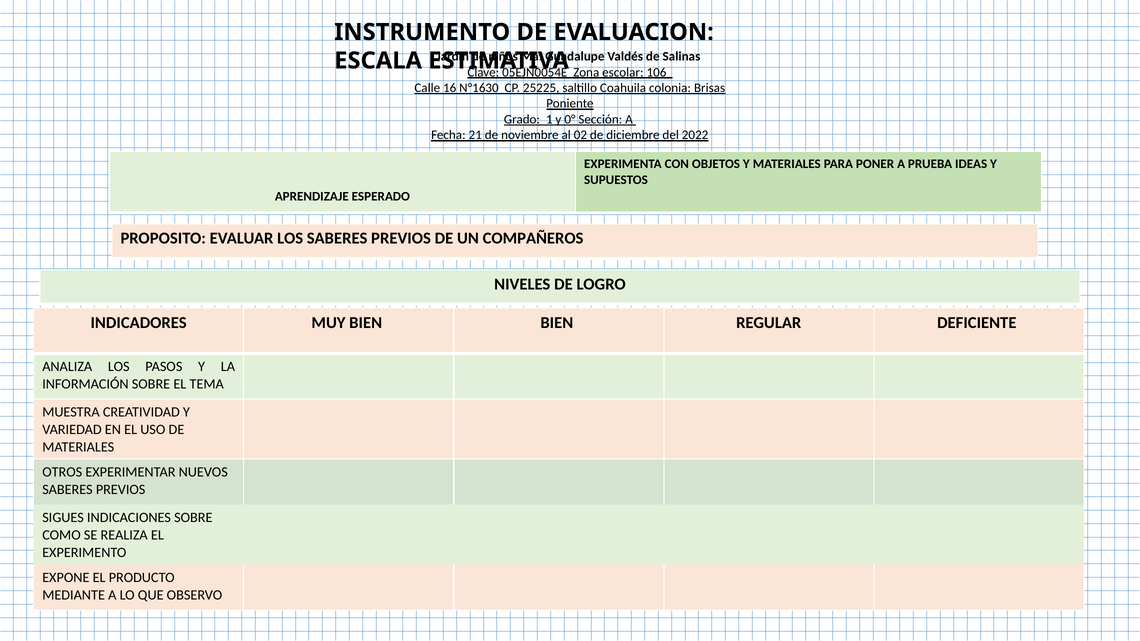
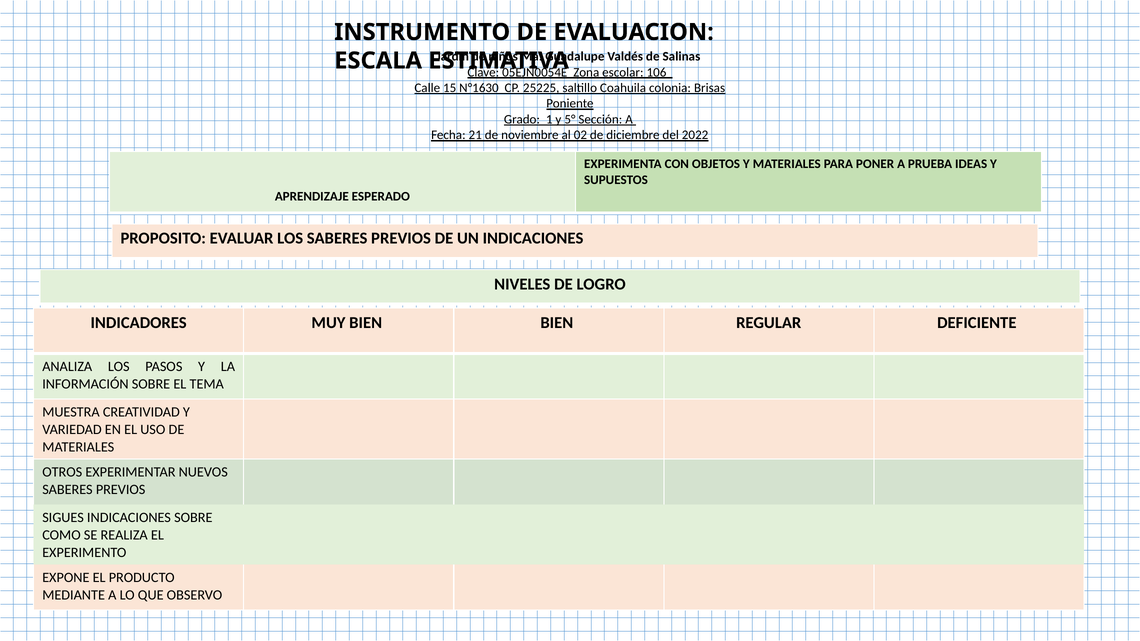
16: 16 -> 15
0°: 0° -> 5°
UN COMPAÑEROS: COMPAÑEROS -> INDICACIONES
